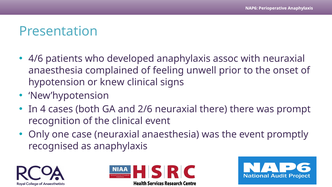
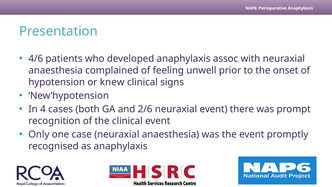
neuraxial there: there -> event
